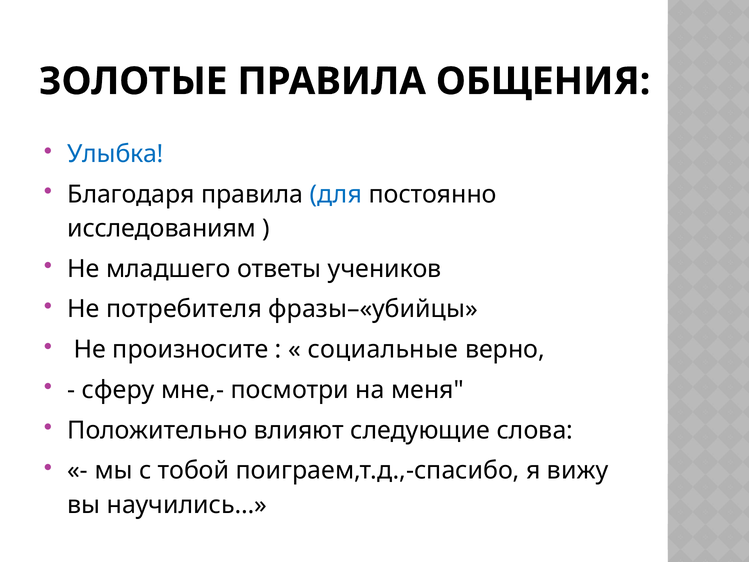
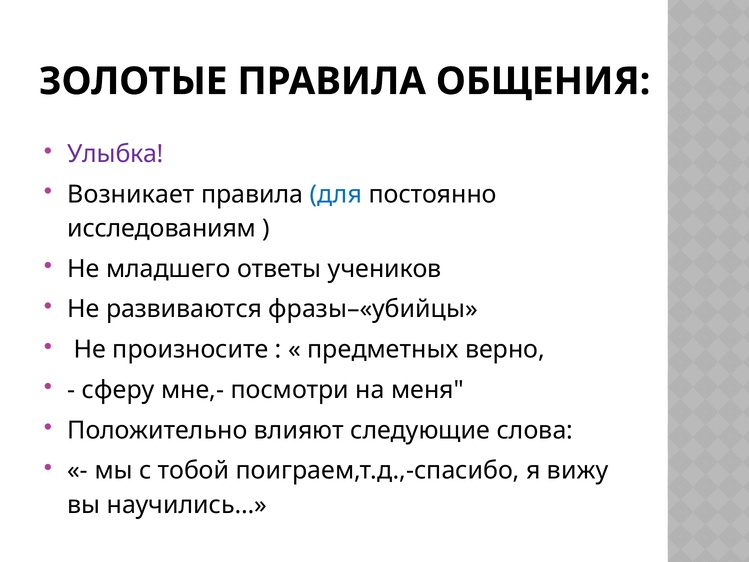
Улыбка colour: blue -> purple
Благодаря: Благодаря -> Возникает
потребителя: потребителя -> развиваются
социальные: социальные -> предметных
